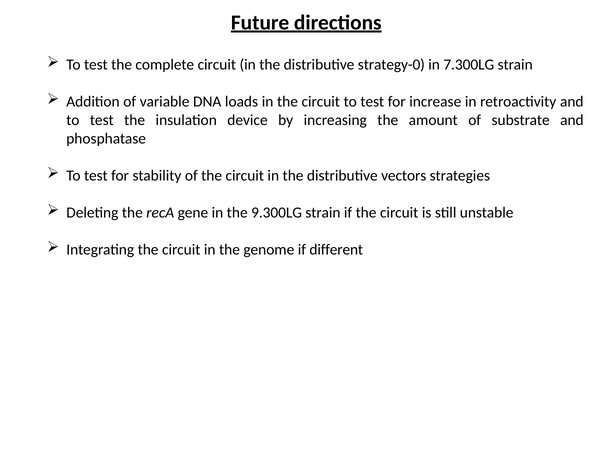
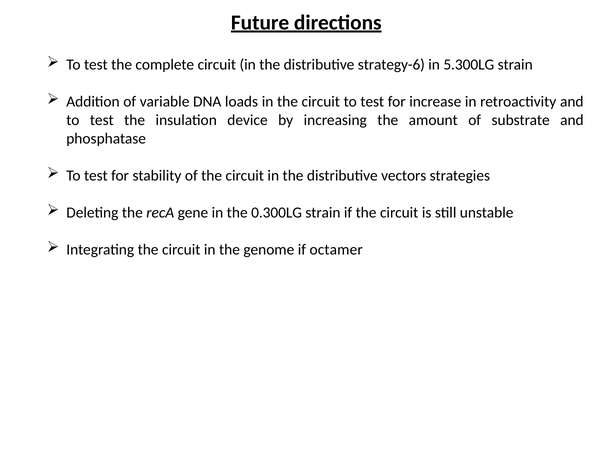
strategy-0: strategy-0 -> strategy-6
7.300LG: 7.300LG -> 5.300LG
9.300LG: 9.300LG -> 0.300LG
different: different -> octamer
